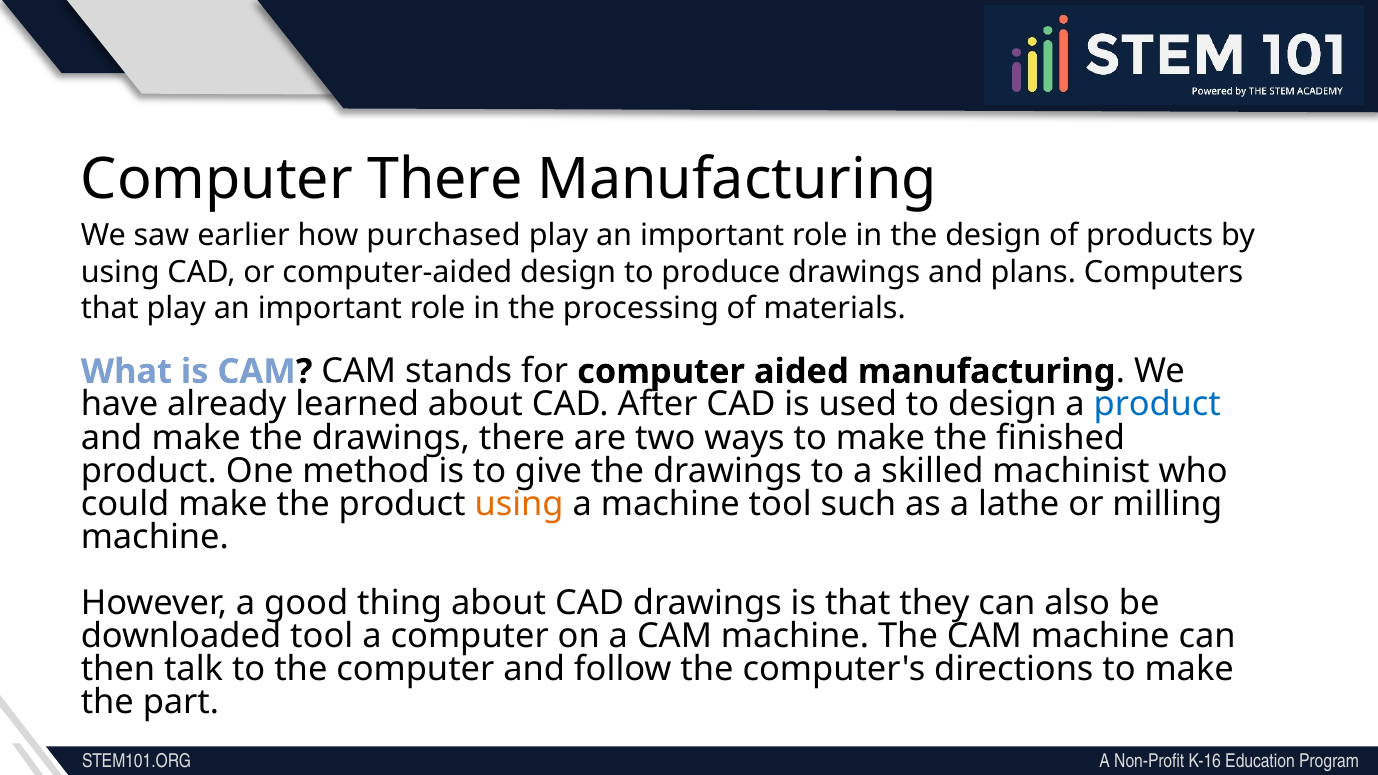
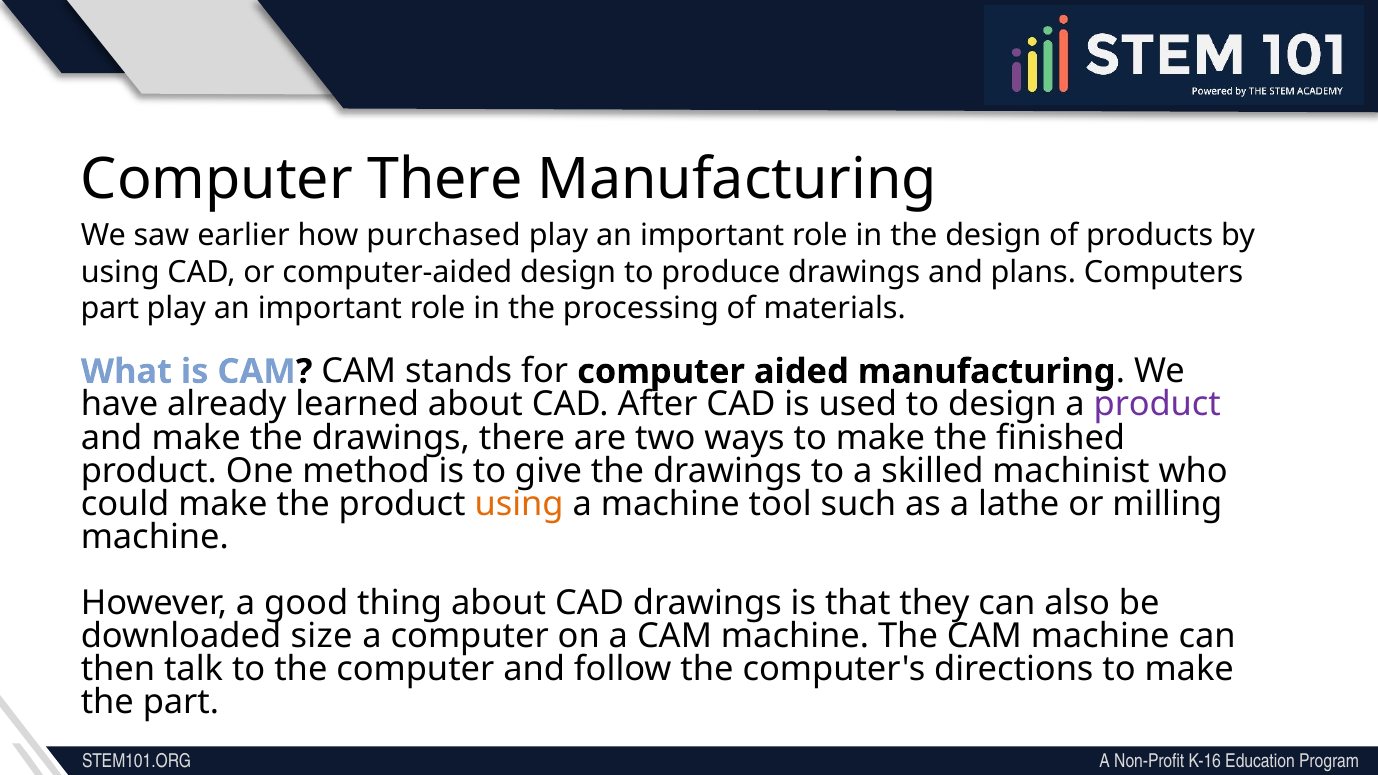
that at (110, 309): that -> part
product at (1157, 405) colour: blue -> purple
downloaded tool: tool -> size
